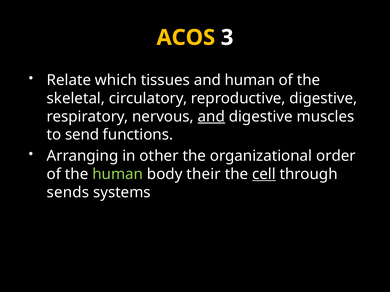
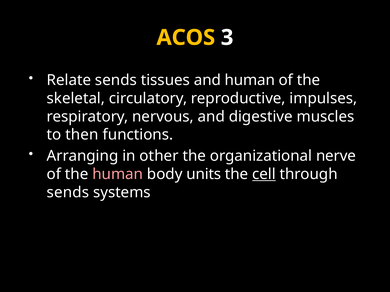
Relate which: which -> sends
reproductive digestive: digestive -> impulses
and at (211, 117) underline: present -> none
send: send -> then
order: order -> nerve
human at (118, 174) colour: light green -> pink
their: their -> units
